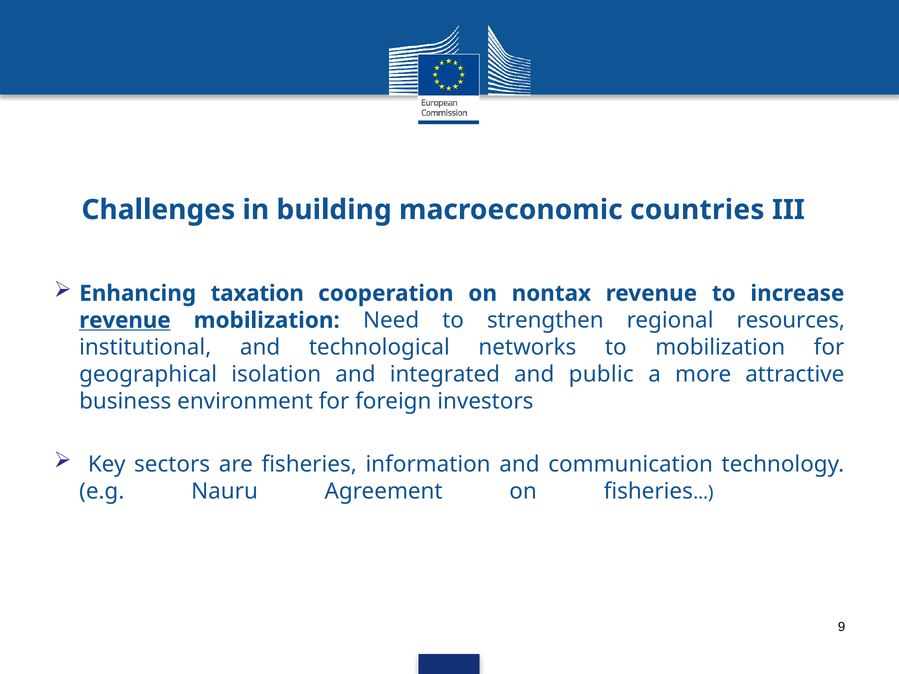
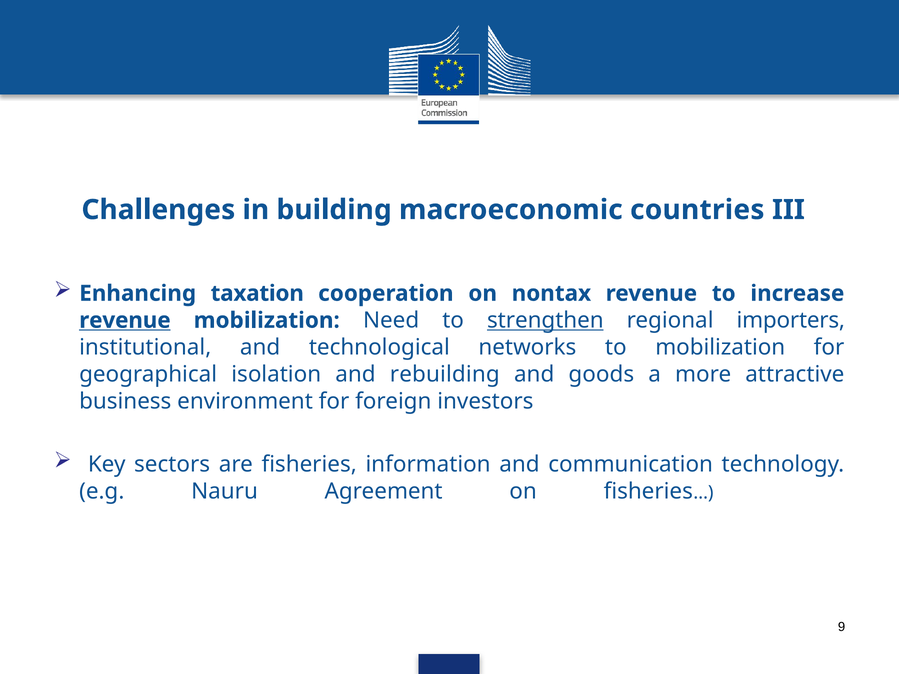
strengthen underline: none -> present
resources: resources -> importers
integrated: integrated -> rebuilding
public: public -> goods
